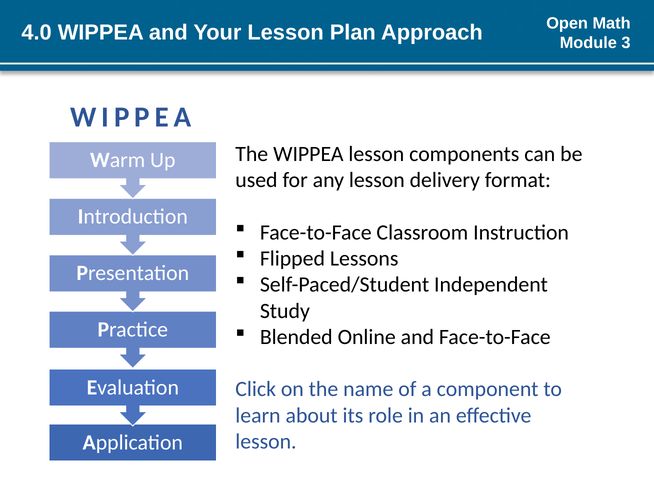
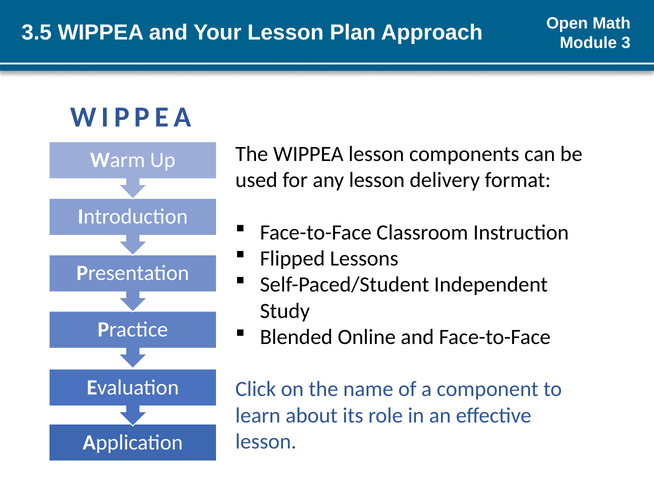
4.0: 4.0 -> 3.5
